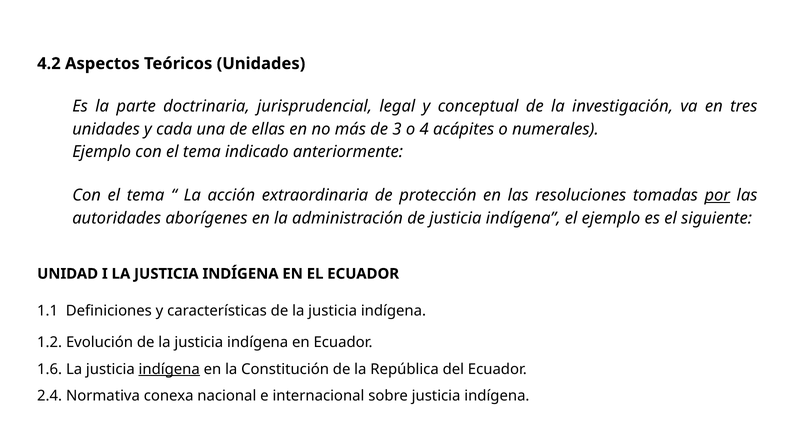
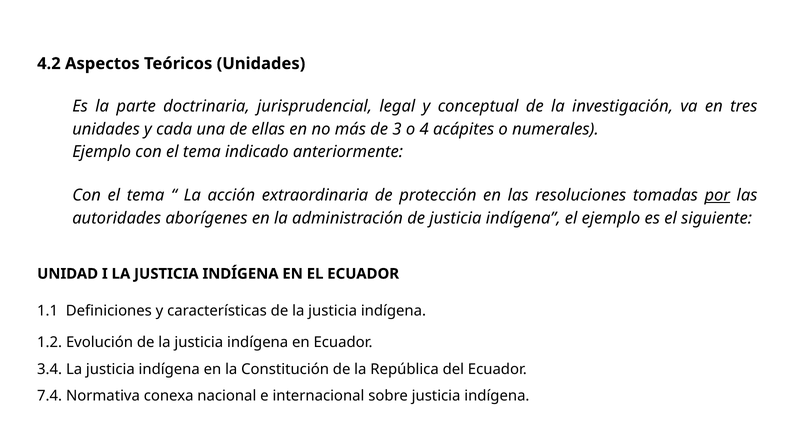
1.6: 1.6 -> 3.4
indígena at (169, 369) underline: present -> none
2.4: 2.4 -> 7.4
